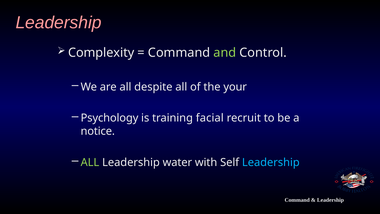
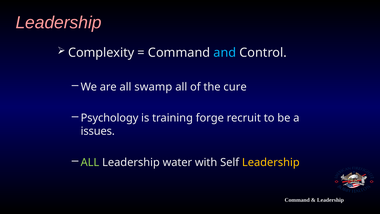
and colour: light green -> light blue
despite: despite -> swamp
your: your -> cure
facial: facial -> forge
notice: notice -> issues
Leadership at (271, 162) colour: light blue -> yellow
